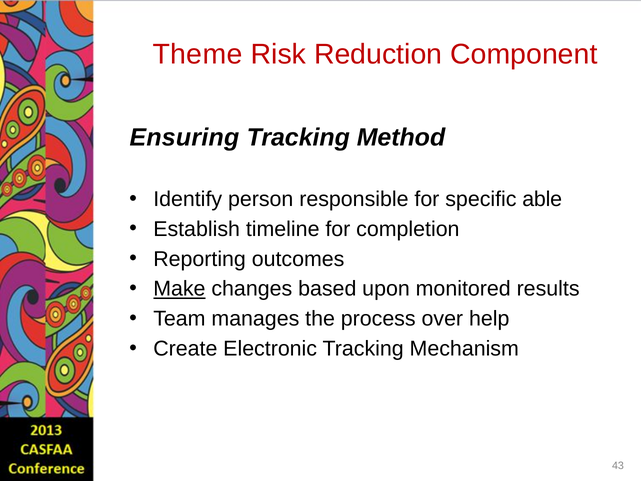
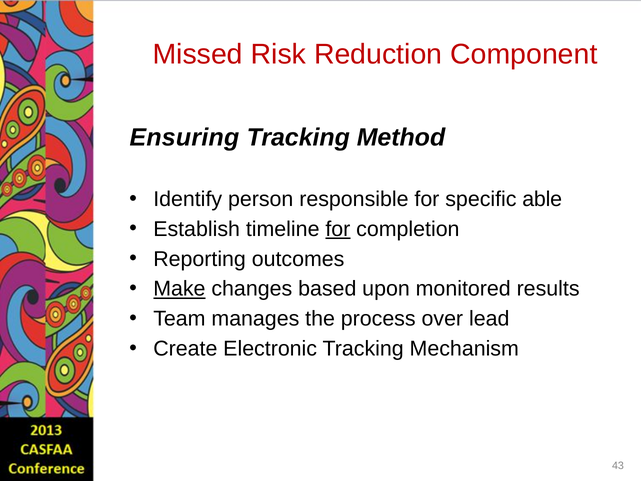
Theme: Theme -> Missed
for at (338, 229) underline: none -> present
help: help -> lead
